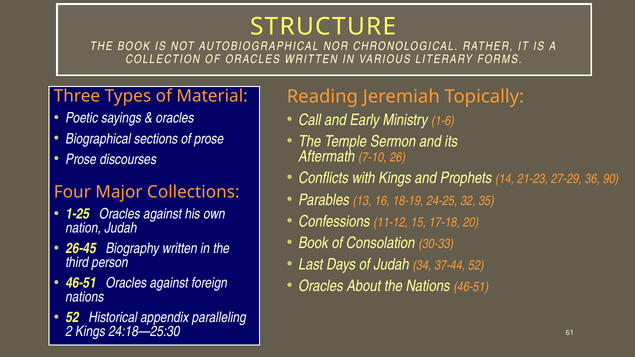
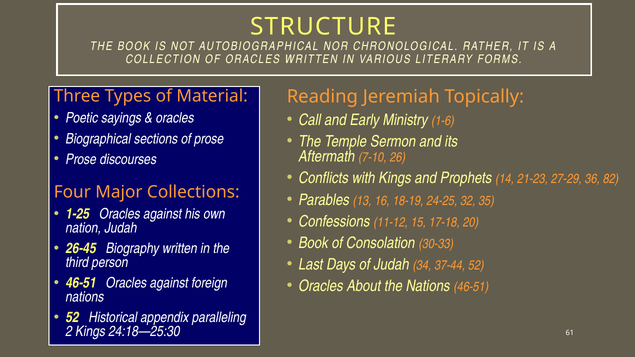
90: 90 -> 82
